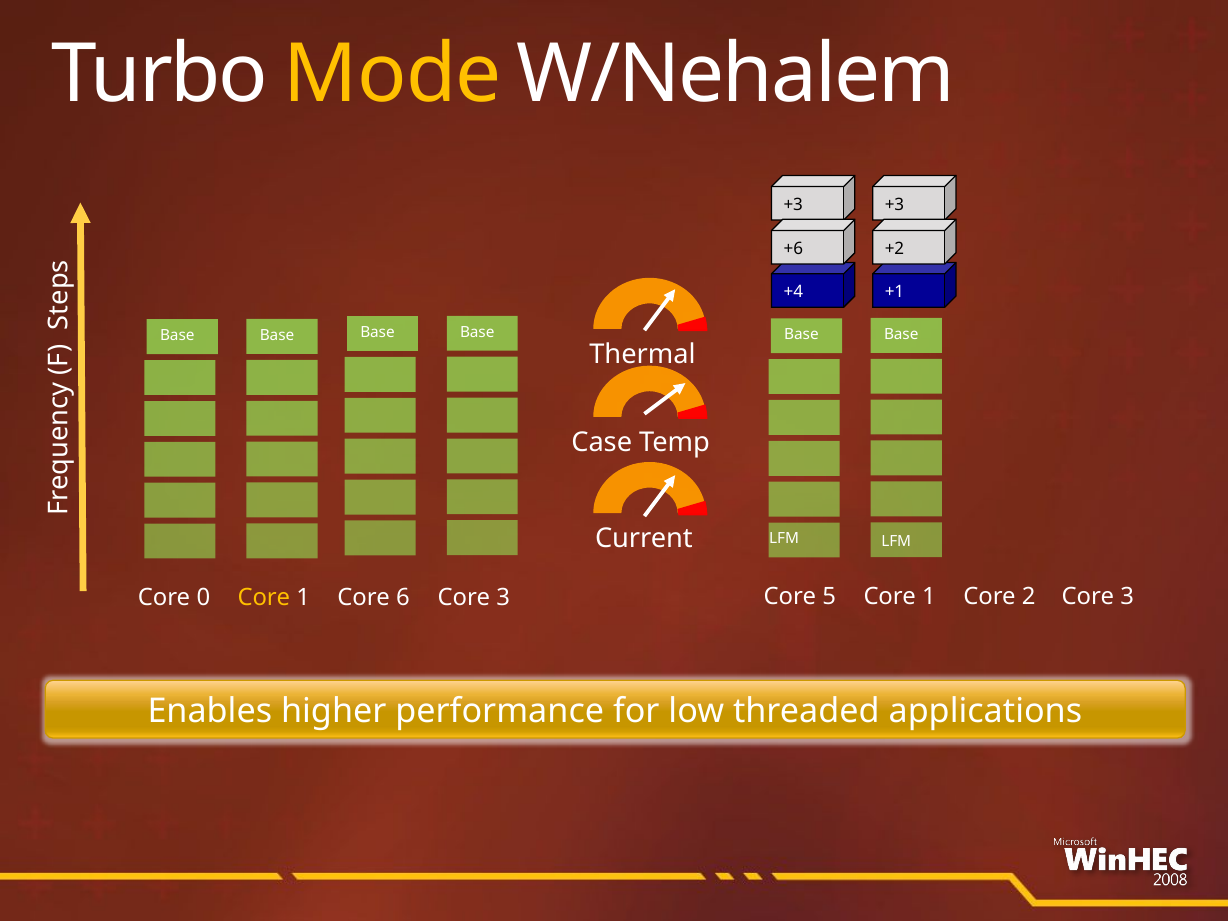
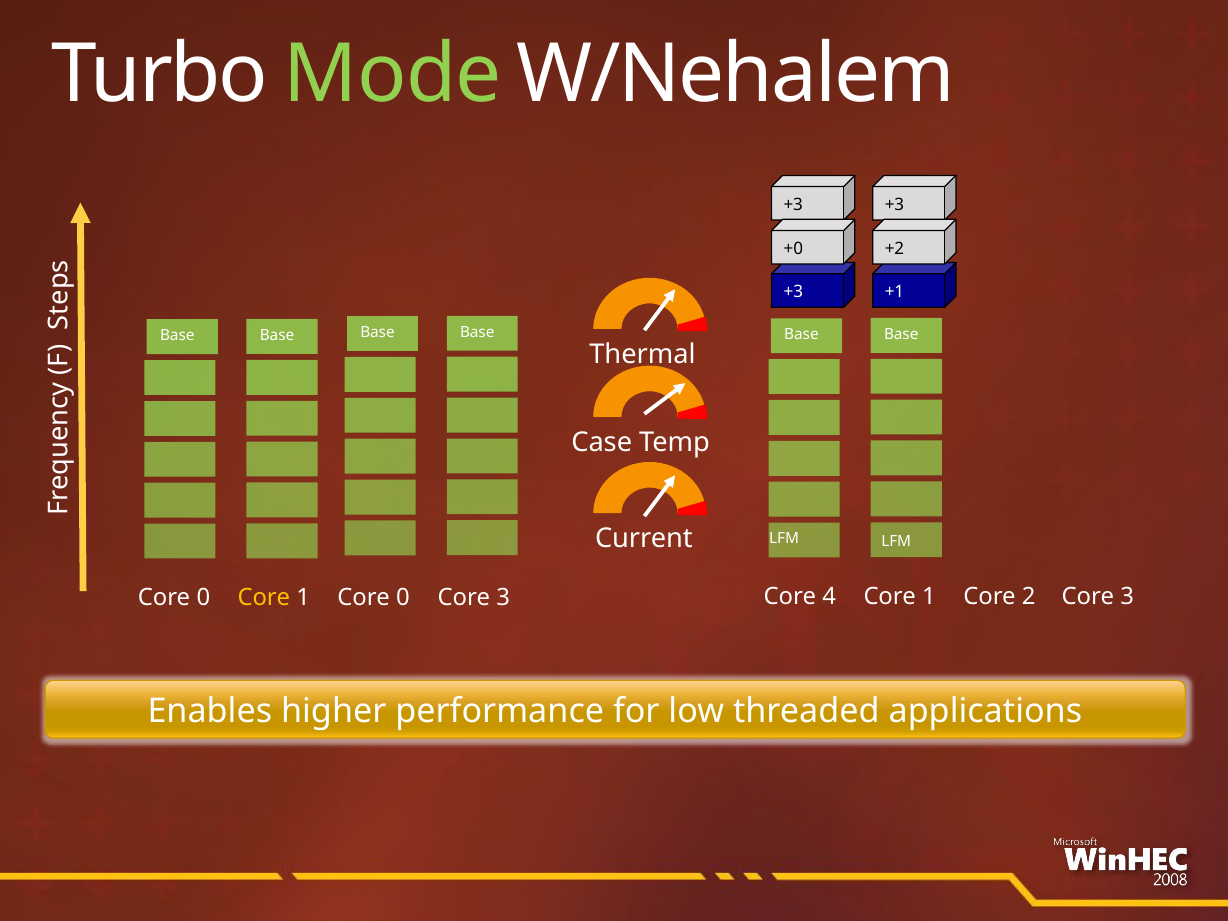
Mode colour: yellow -> light green
+6: +6 -> +0
+4 at (793, 292): +4 -> +3
5: 5 -> 4
1 Core 6: 6 -> 0
